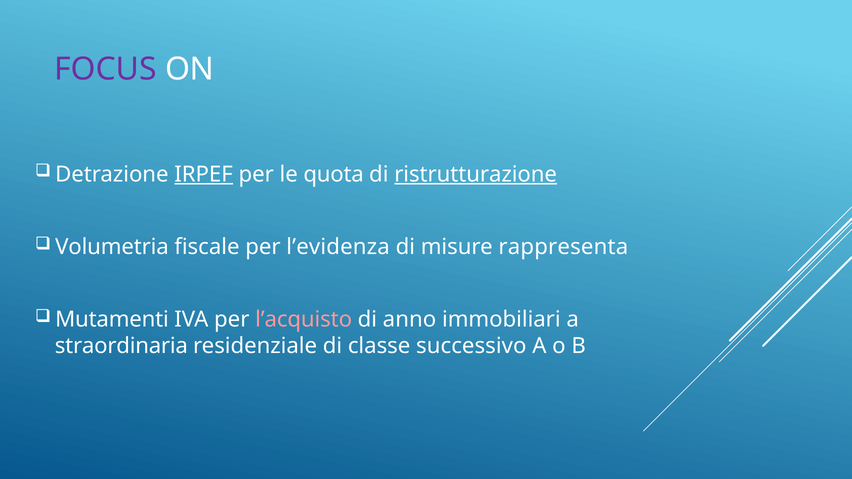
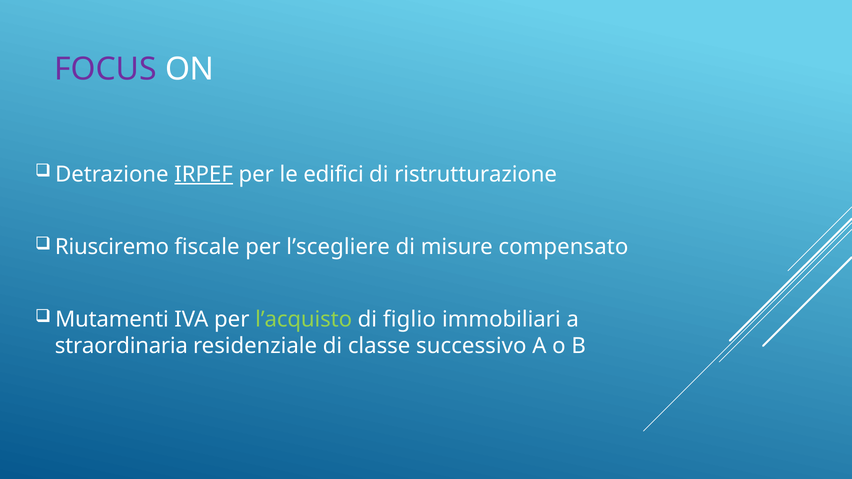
quota: quota -> edifici
ristrutturazione underline: present -> none
Volumetria: Volumetria -> Riusciremo
l’evidenza: l’evidenza -> l’scegliere
rappresenta: rappresenta -> compensato
l’acquisto colour: pink -> light green
anno: anno -> figlio
